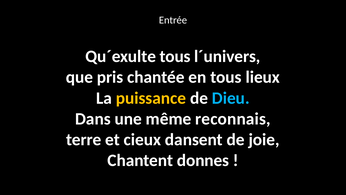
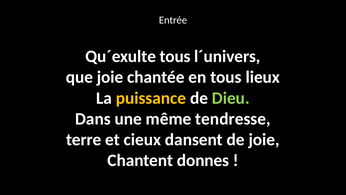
que pris: pris -> joie
Dieu colour: light blue -> light green
reconnais: reconnais -> tendresse
